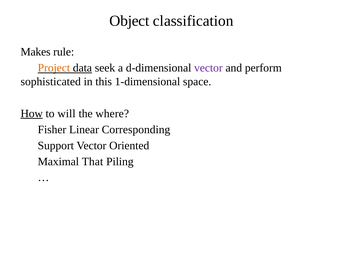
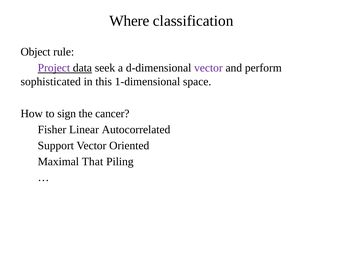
Object: Object -> Where
Makes: Makes -> Object
Project colour: orange -> purple
How underline: present -> none
will: will -> sign
where: where -> cancer
Corresponding: Corresponding -> Autocorrelated
